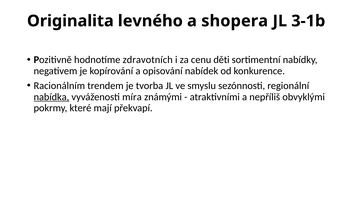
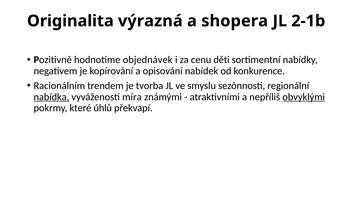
levného: levného -> výrazná
3-1b: 3-1b -> 2-1b
zdravotních: zdravotních -> objednávek
obvyklými underline: none -> present
mají: mají -> úhlů
